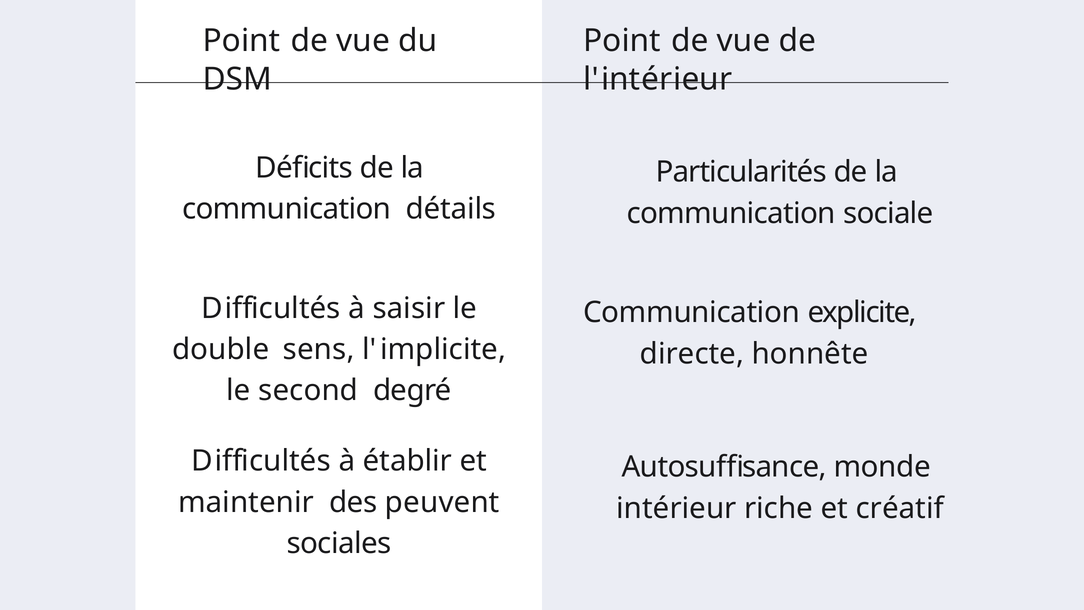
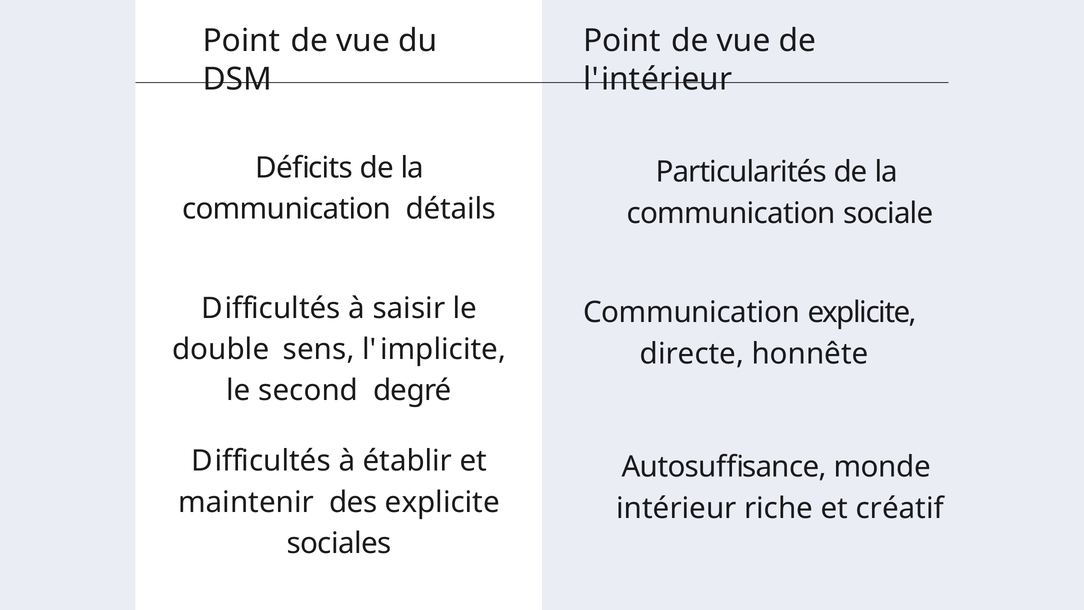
des peuvent: peuvent -> explicite
